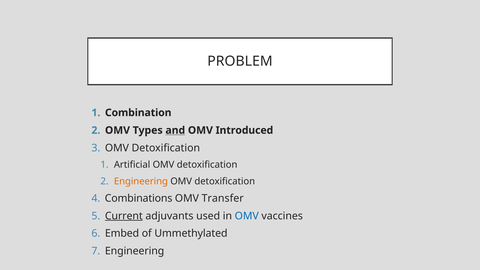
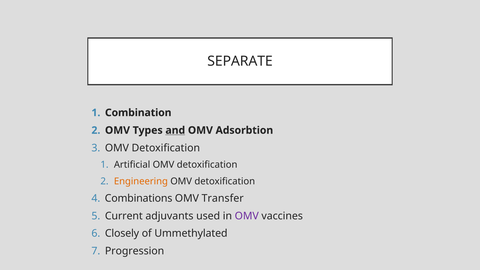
PROBLEM: PROBLEM -> SEPARATE
Introduced: Introduced -> Adsorbtion
Current underline: present -> none
OMV at (247, 216) colour: blue -> purple
Embed: Embed -> Closely
Engineering at (135, 251): Engineering -> Progression
